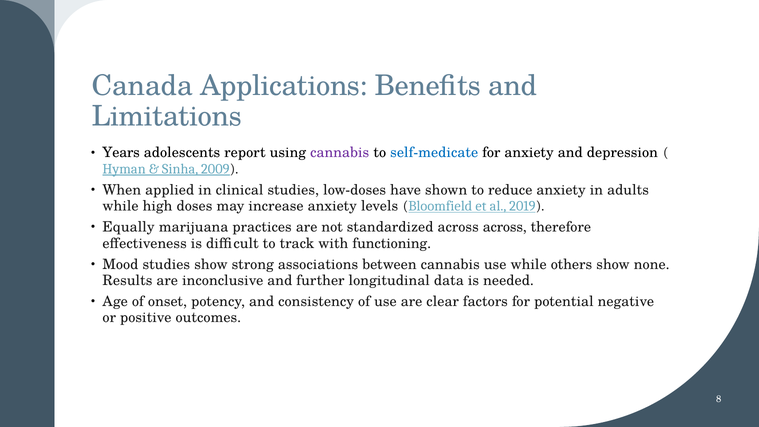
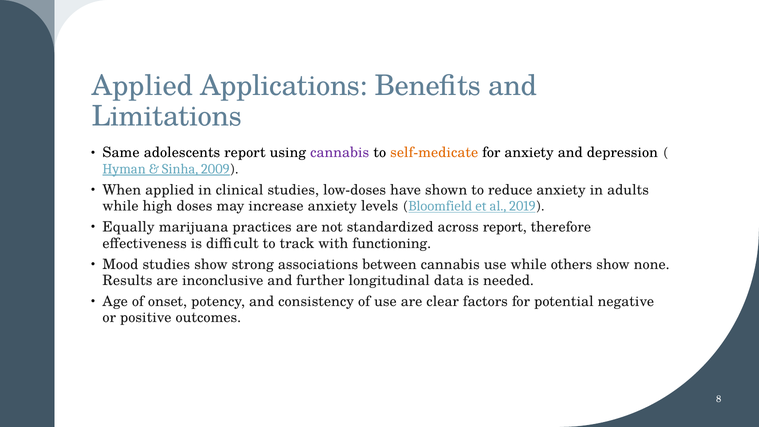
Canada at (142, 86): Canada -> Applied
Years: Years -> Same
self-medicate colour: blue -> orange
across across: across -> report
